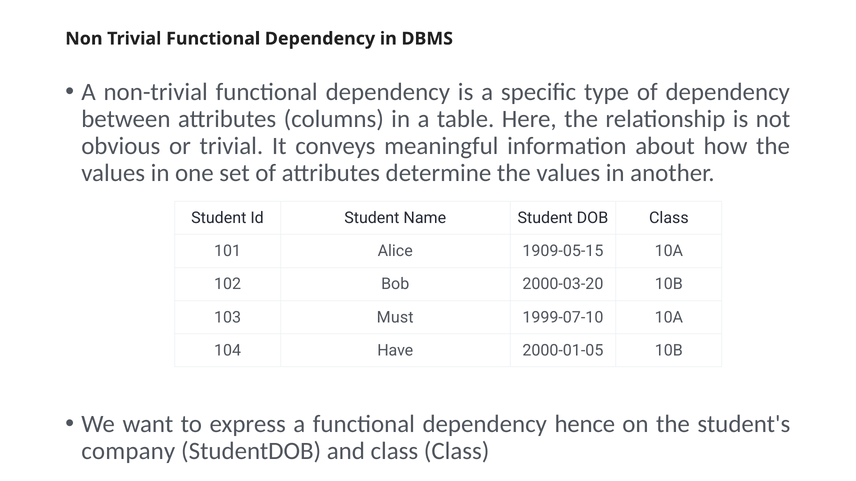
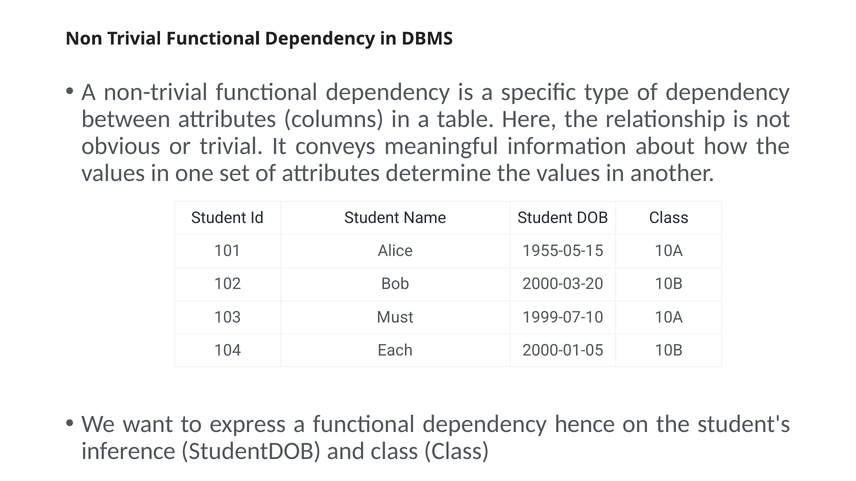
1909-05-15: 1909-05-15 -> 1955-05-15
Have: Have -> Each
company: company -> inference
